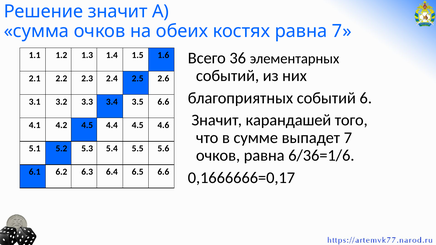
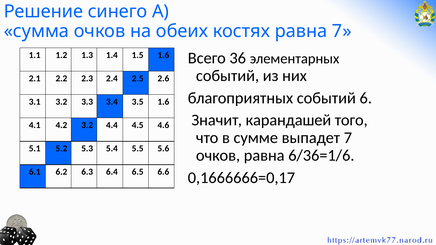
Решение значит: значит -> синего
3.5 6.6: 6.6 -> 1.6
4.2 4.5: 4.5 -> 3.2
